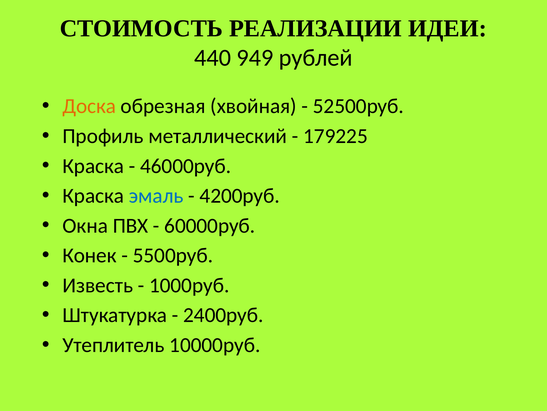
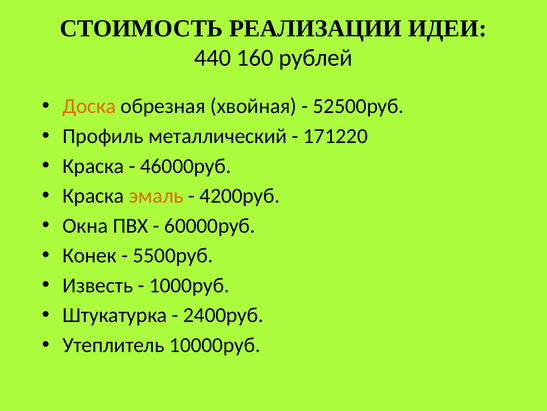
949: 949 -> 160
179225: 179225 -> 171220
эмаль colour: blue -> orange
